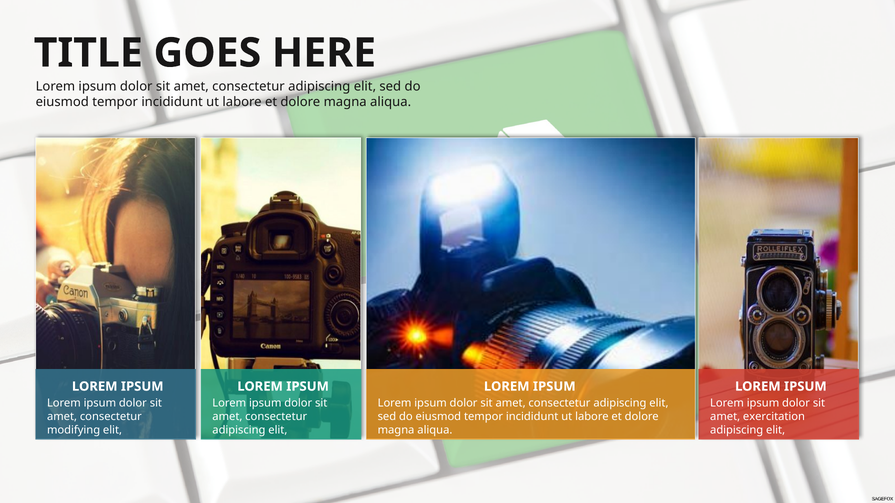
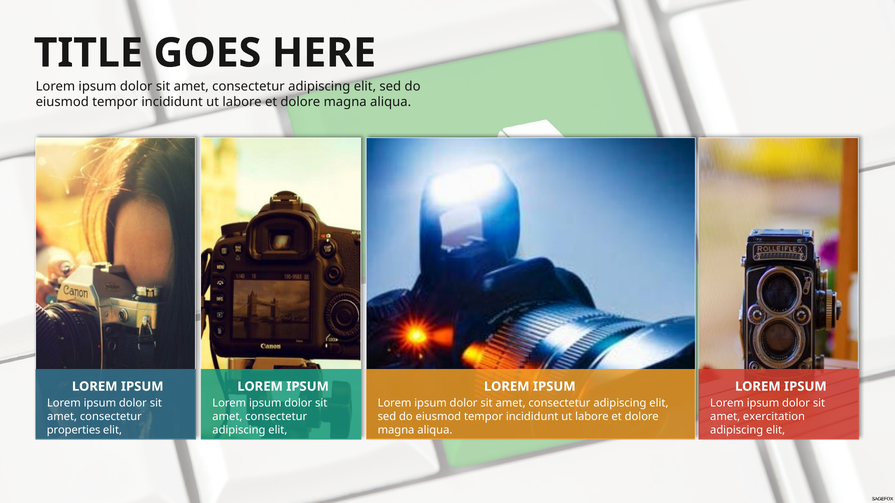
modifying: modifying -> properties
